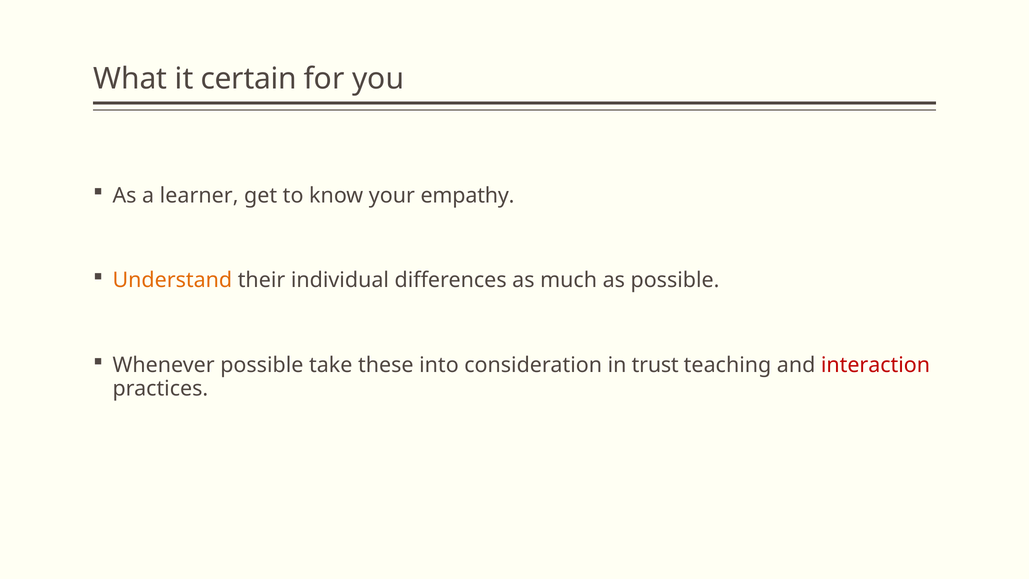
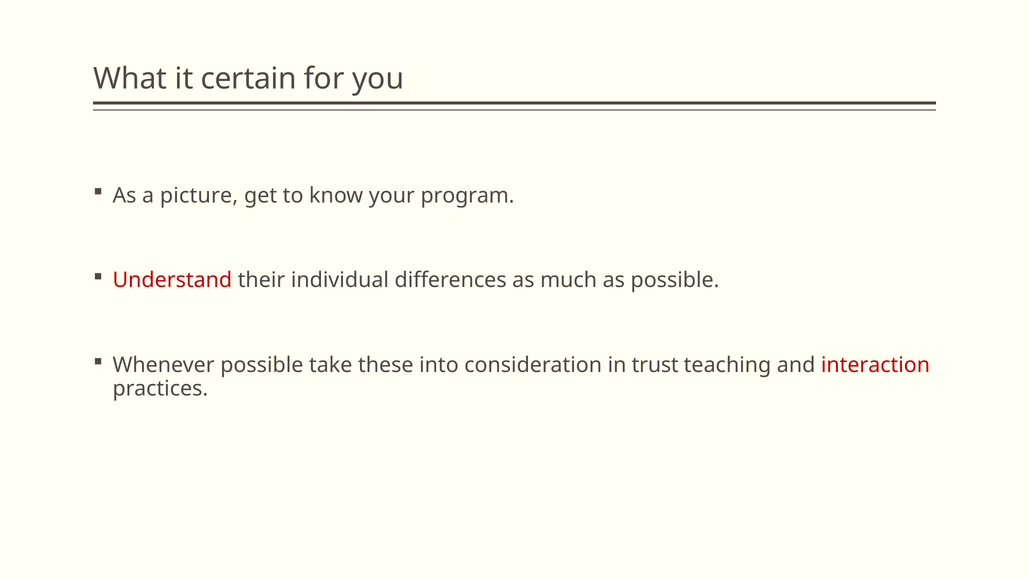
learner: learner -> picture
empathy: empathy -> program
Understand colour: orange -> red
